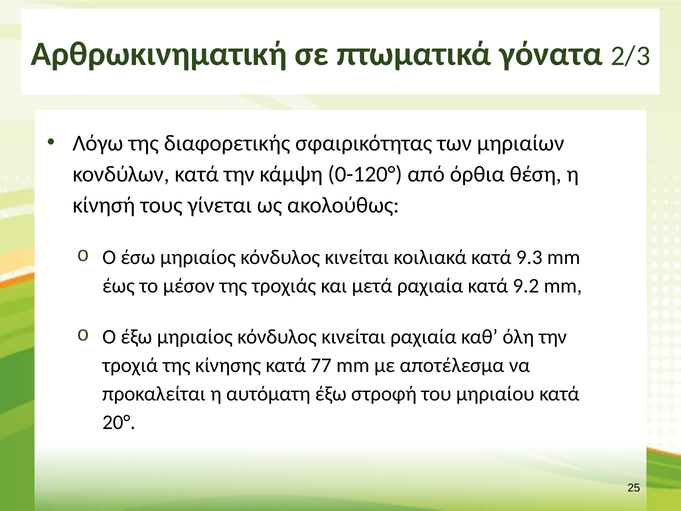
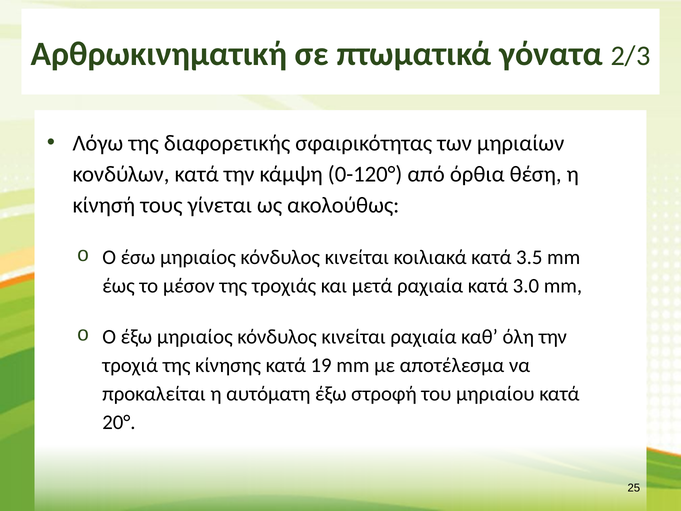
9.3: 9.3 -> 3.5
9.2: 9.2 -> 3.0
77: 77 -> 19
